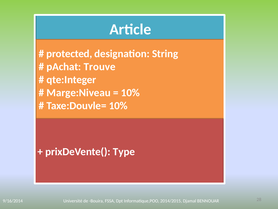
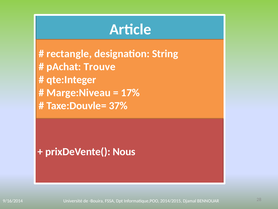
protected: protected -> rectangle
10% at (130, 92): 10% -> 17%
Taxe:Douvle= 10%: 10% -> 37%
Type: Type -> Nous
